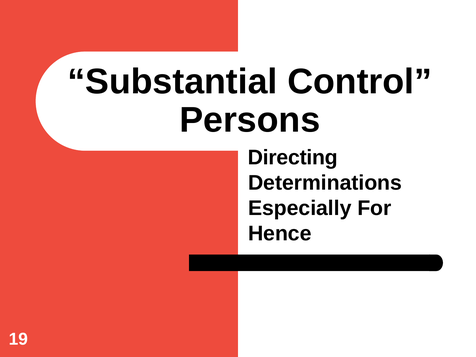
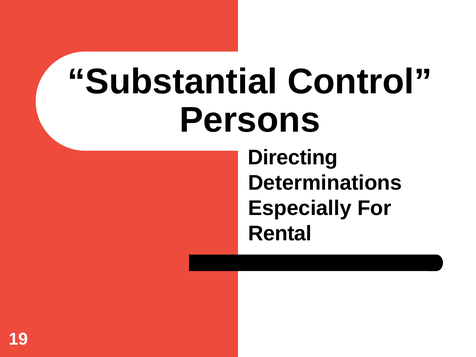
Hence: Hence -> Rental
